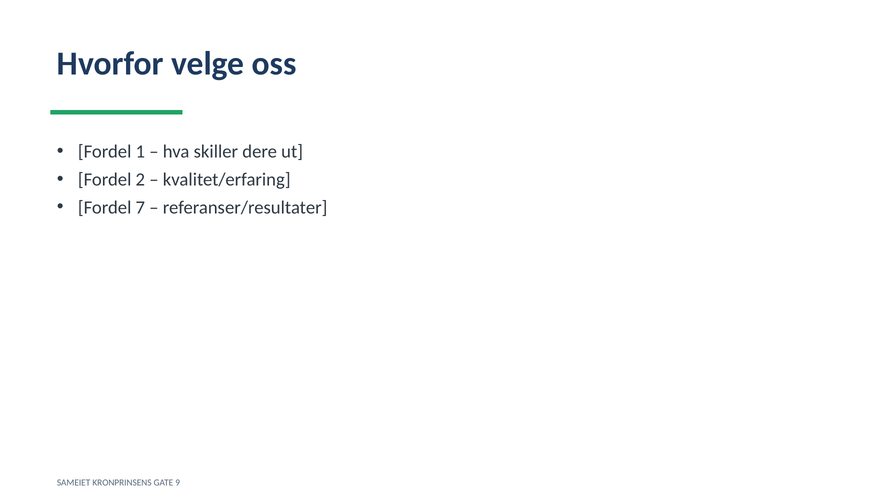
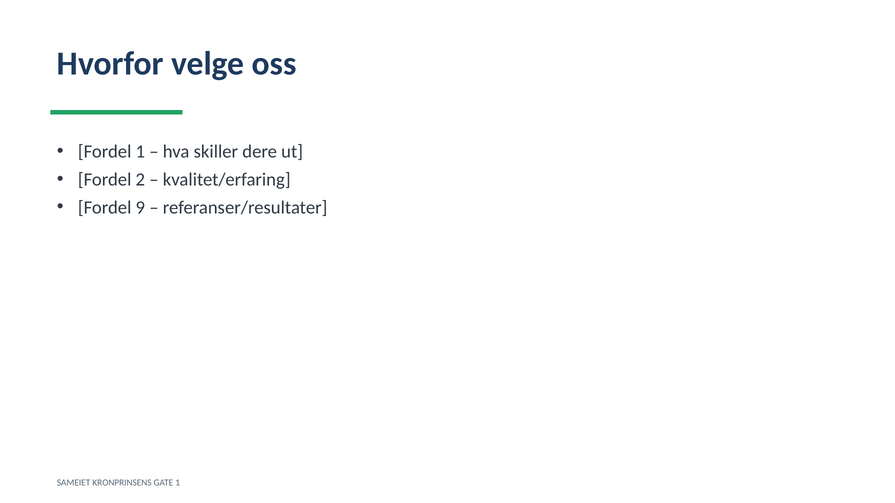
7: 7 -> 9
GATE 9: 9 -> 1
